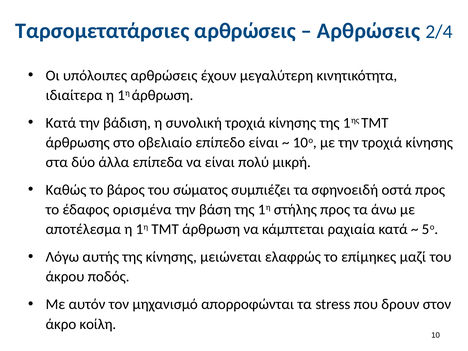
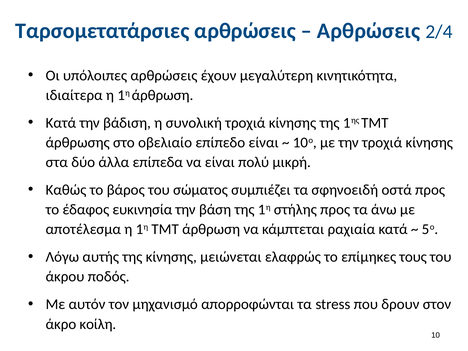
ορισμένα: ορισμένα -> ευκινησία
μαζί: μαζί -> τους
